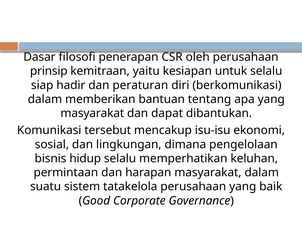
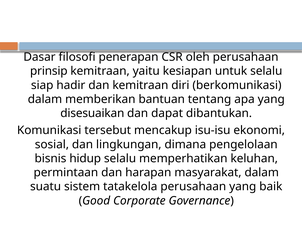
dan peraturan: peraturan -> kemitraan
masyarakat at (92, 114): masyarakat -> disesuaikan
